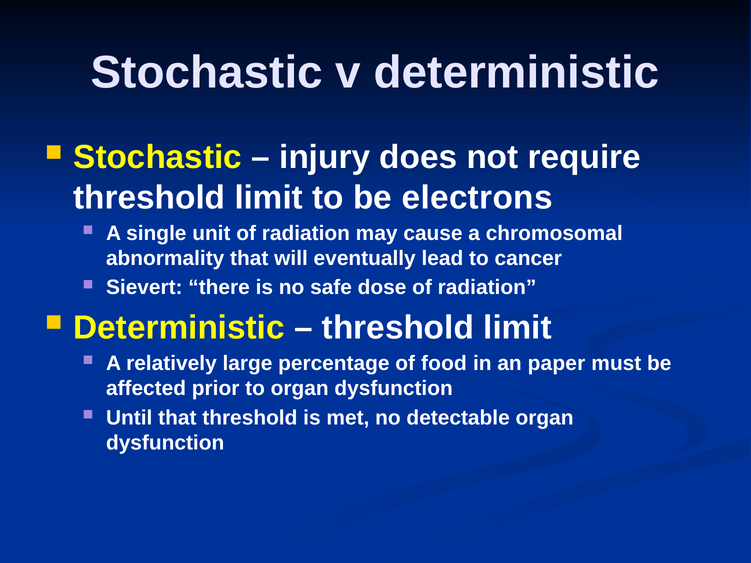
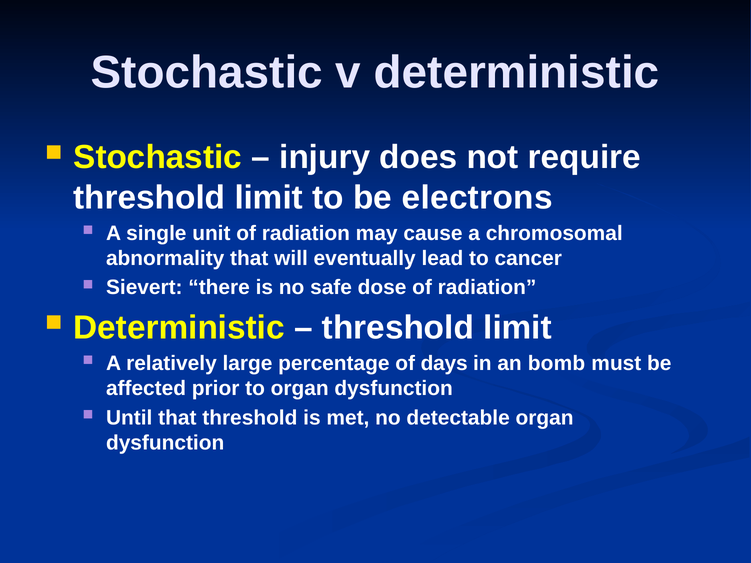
food: food -> days
paper: paper -> bomb
